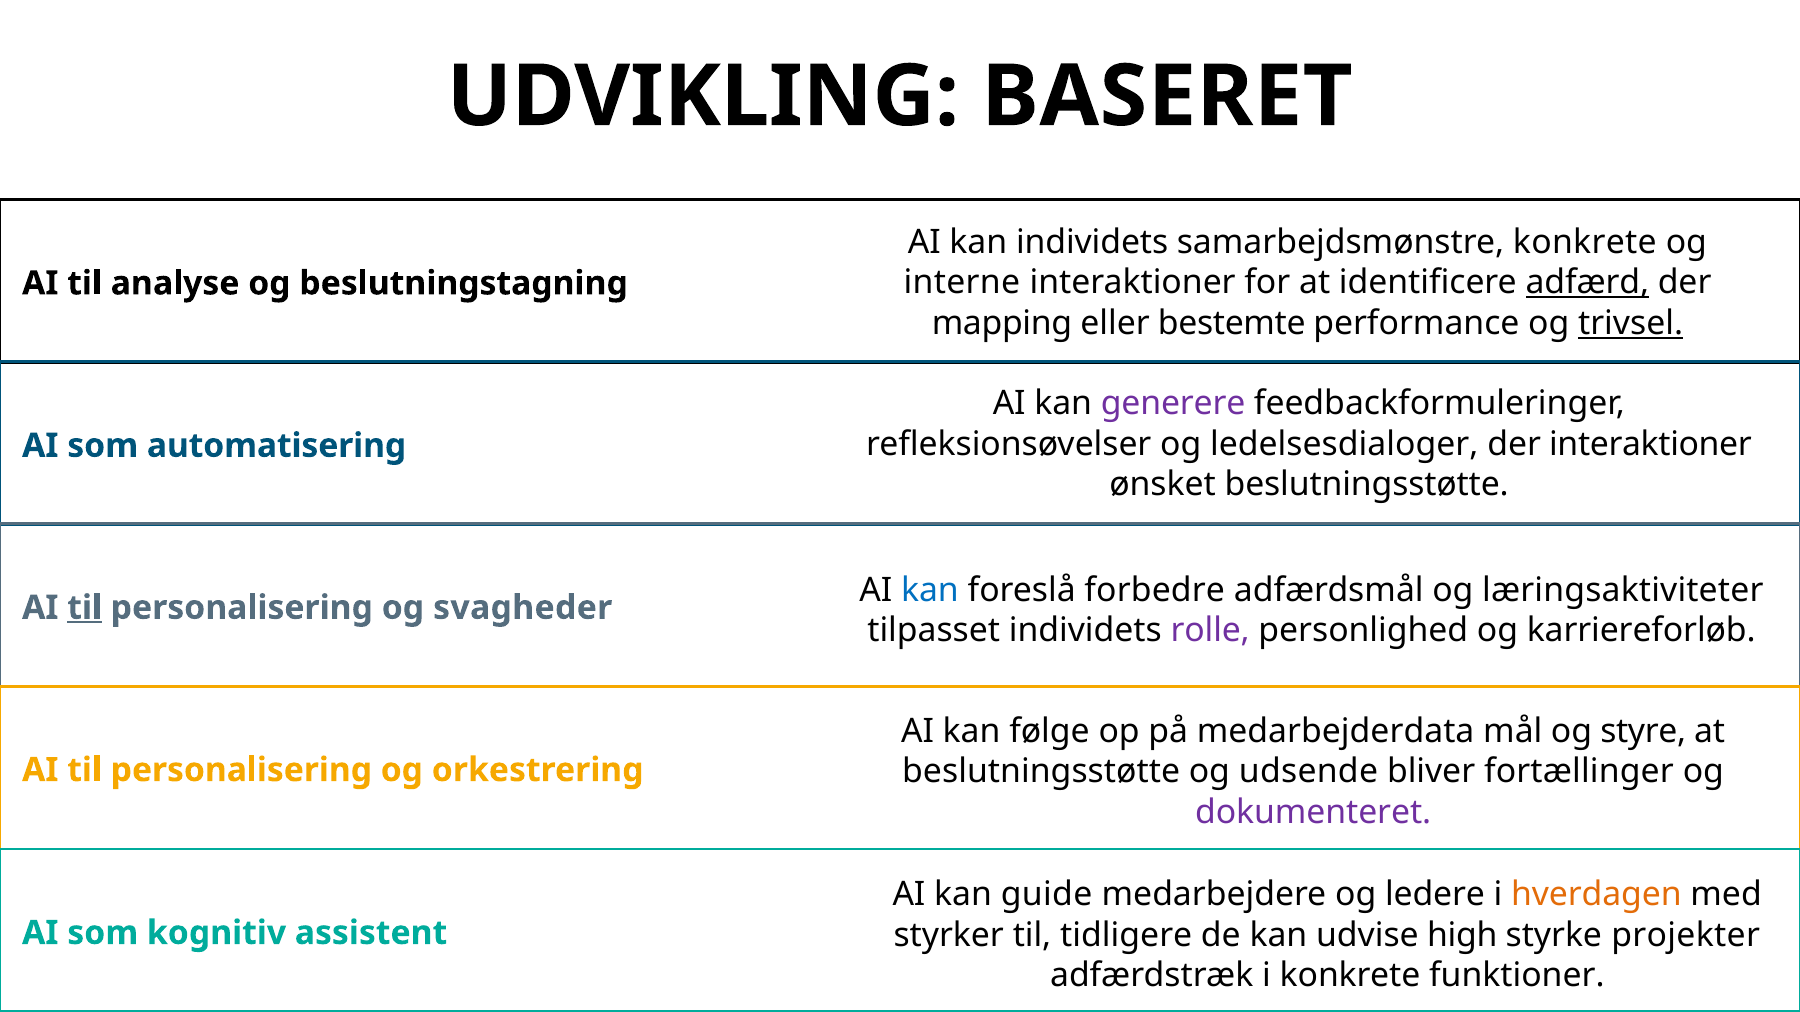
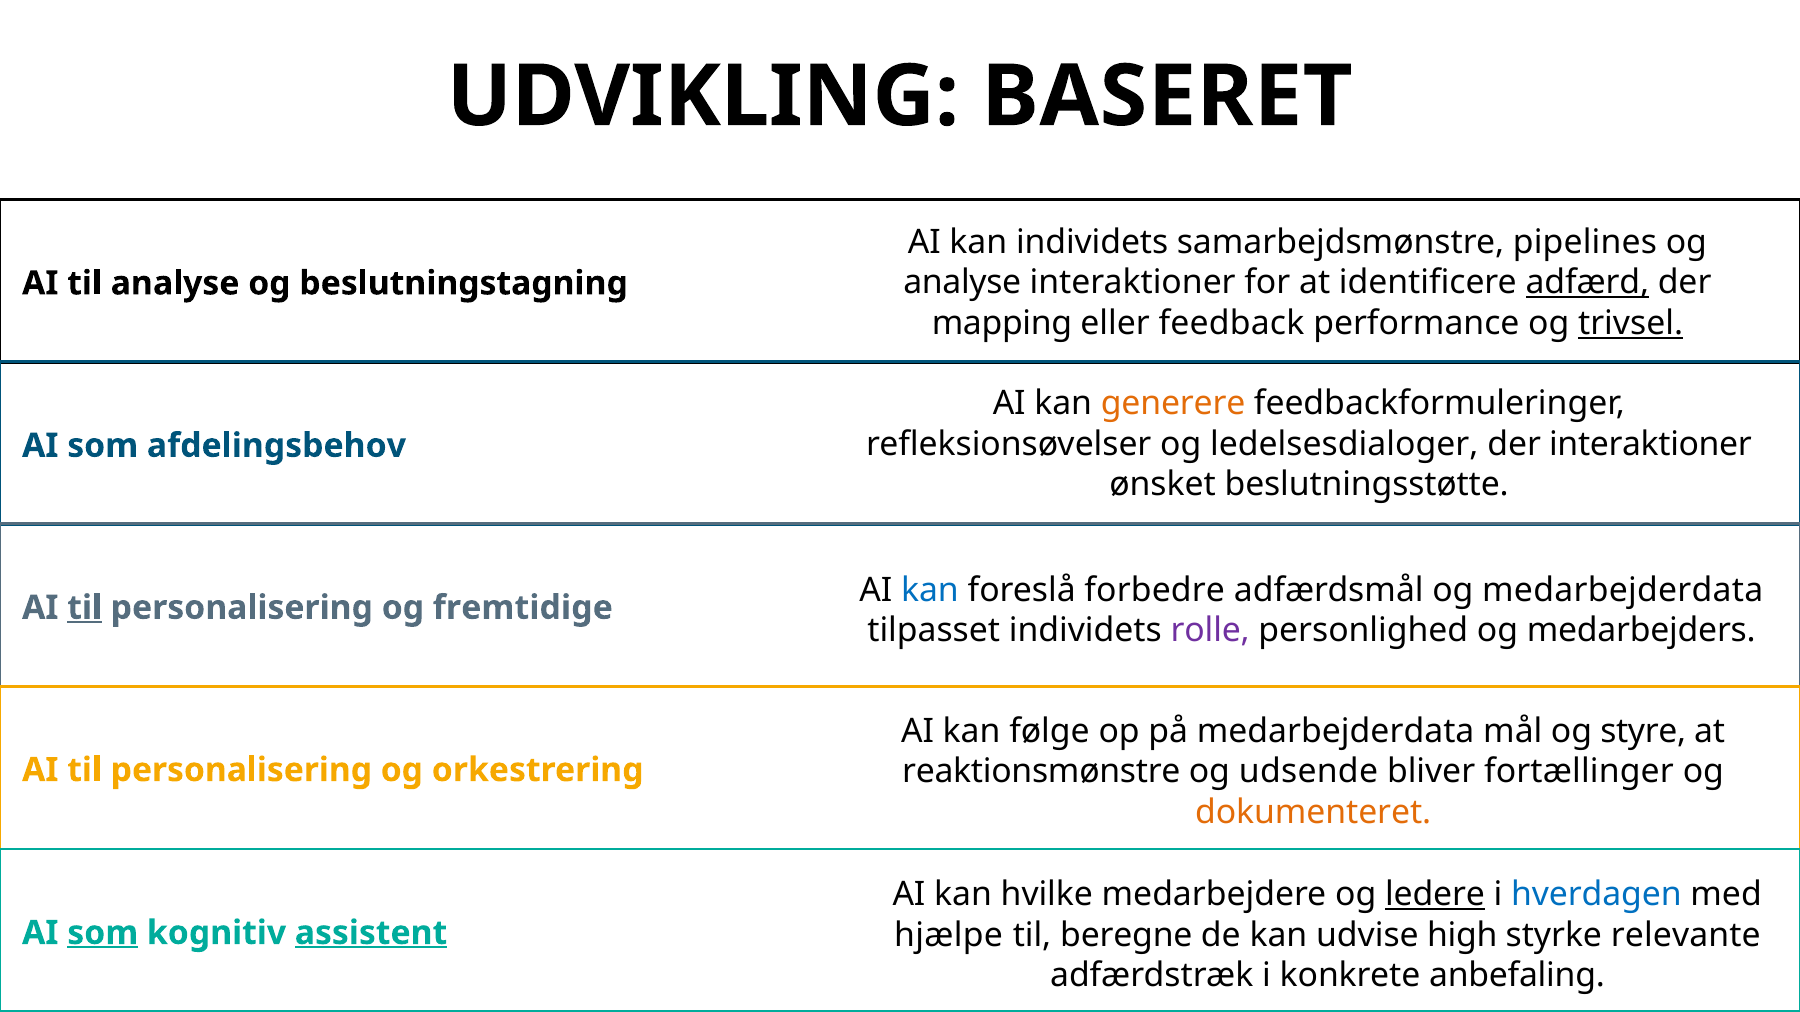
samarbejdsmønstre konkrete: konkrete -> pipelines
interne at (962, 283): interne -> analyse
bestemte: bestemte -> feedback
generere colour: purple -> orange
automatisering: automatisering -> afdelingsbehov
og læringsaktiviteter: læringsaktiviteter -> medarbejderdata
svagheder: svagheder -> fremtidige
karriereforløb: karriereforløb -> medarbejders
beslutningsstøtte at (1041, 772): beslutningsstøtte -> reaktionsmønstre
dokumenteret colour: purple -> orange
guide: guide -> hvilke
ledere underline: none -> present
hverdagen colour: orange -> blue
styrker: styrker -> hjælpe
tidligere: tidligere -> beregne
projekter: projekter -> relevante
som at (103, 933) underline: none -> present
assistent underline: none -> present
funktioner: funktioner -> anbefaling
